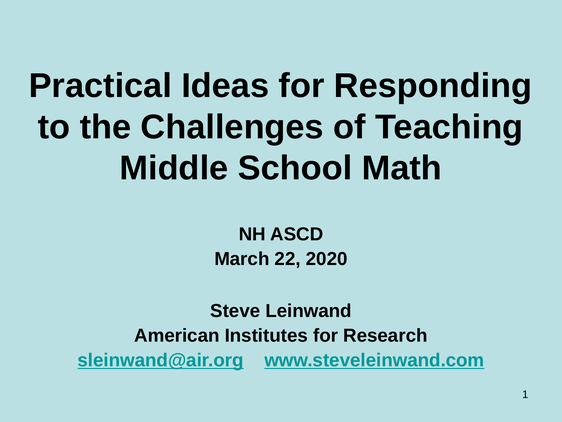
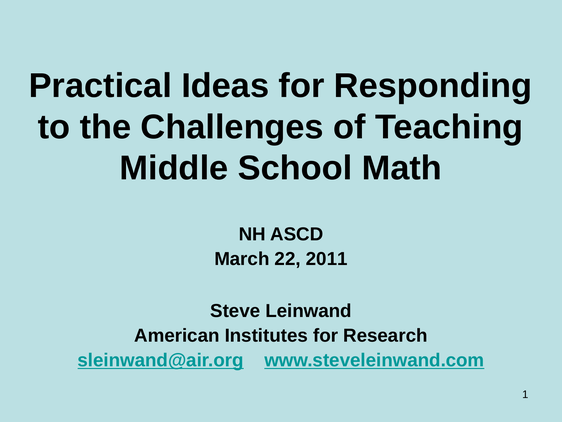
2020: 2020 -> 2011
